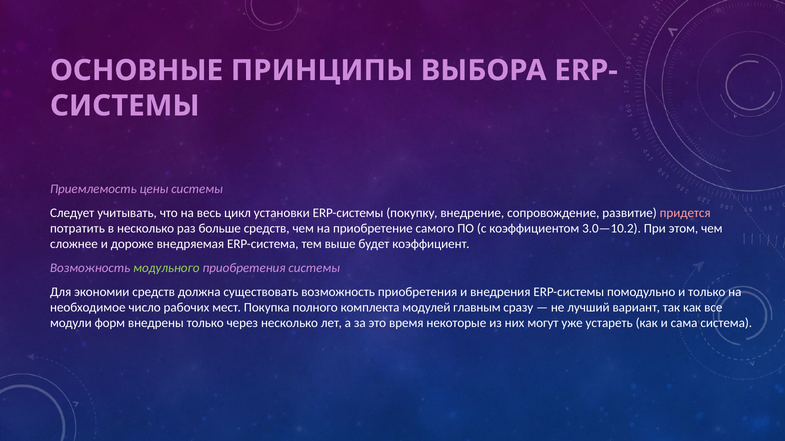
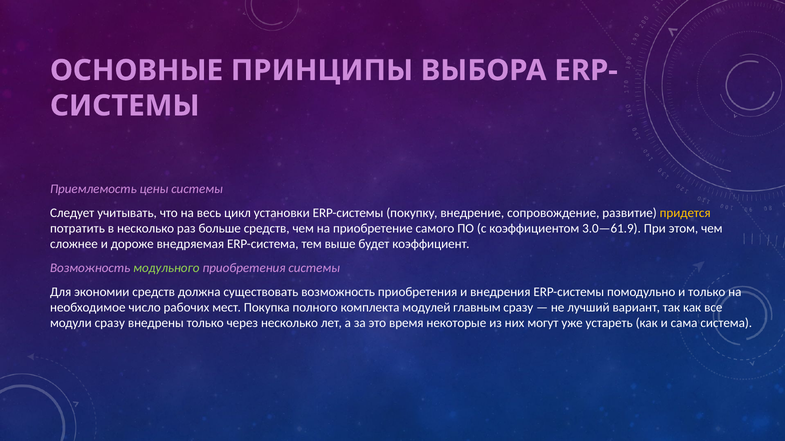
придется colour: pink -> yellow
3.0—10.2: 3.0—10.2 -> 3.0—61.9
модули форм: форм -> сразу
